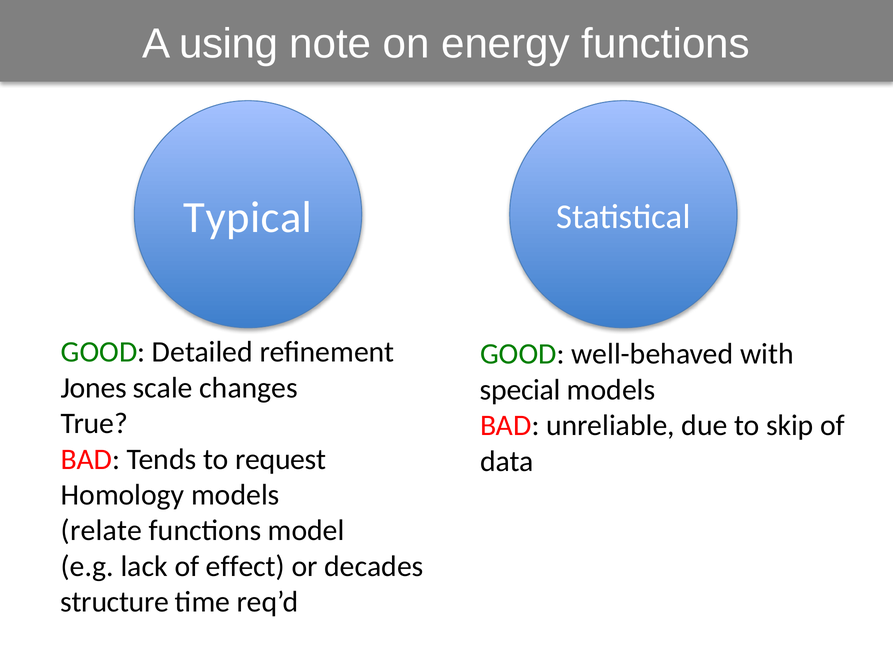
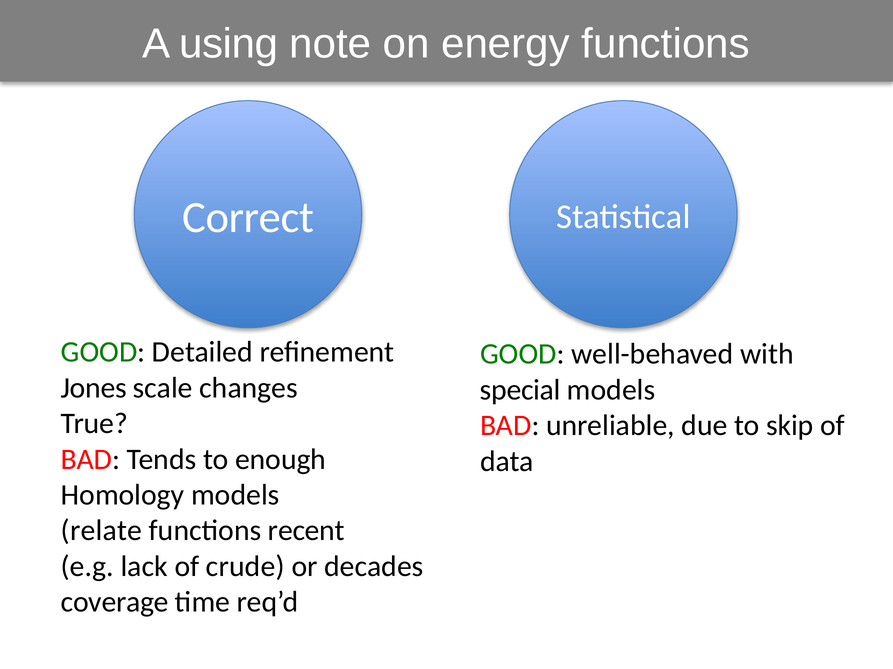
Typical: Typical -> Correct
request: request -> enough
model: model -> recent
effect: effect -> crude
structure: structure -> coverage
